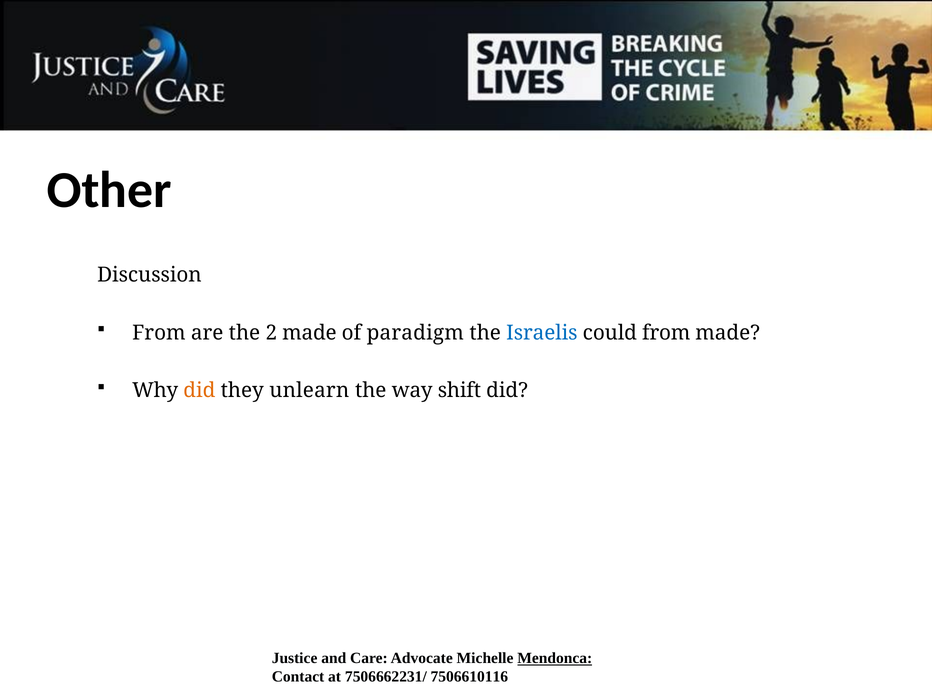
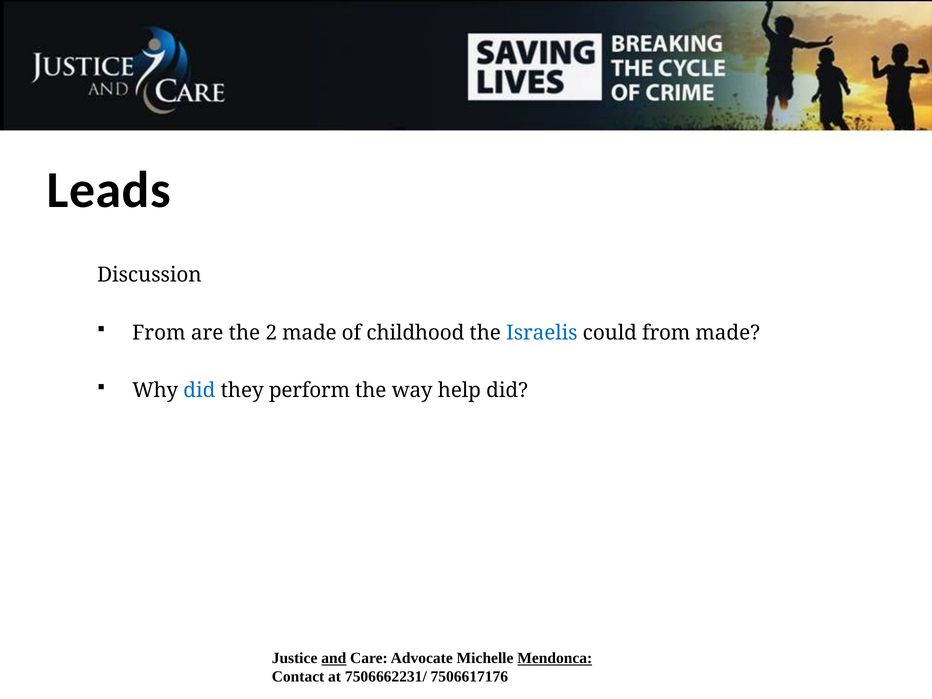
Other: Other -> Leads
paradigm: paradigm -> childhood
did at (199, 391) colour: orange -> blue
unlearn: unlearn -> perform
shift: shift -> help
and underline: none -> present
7506610116: 7506610116 -> 7506617176
